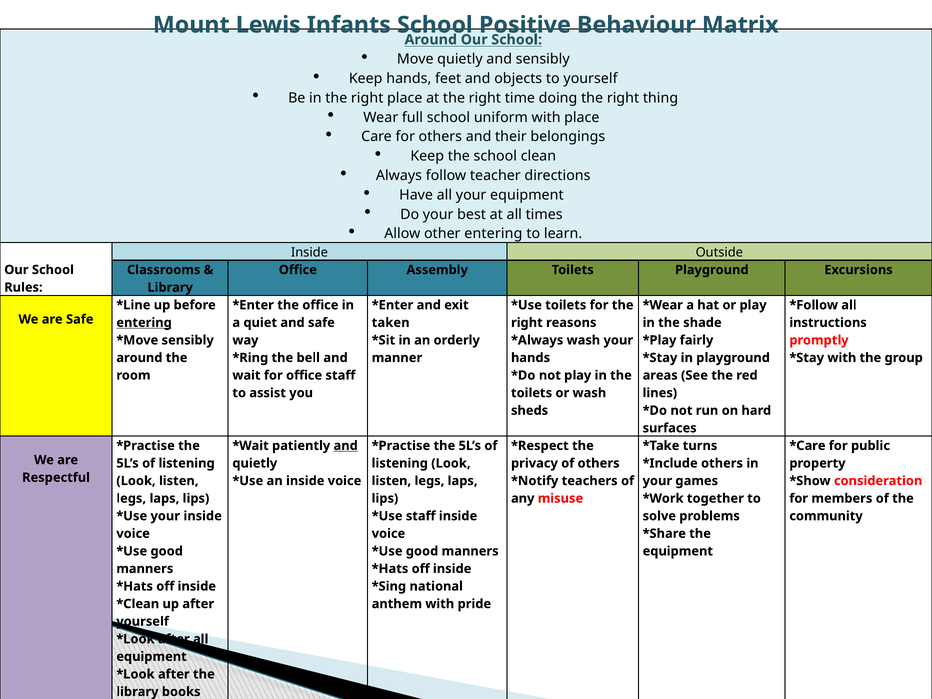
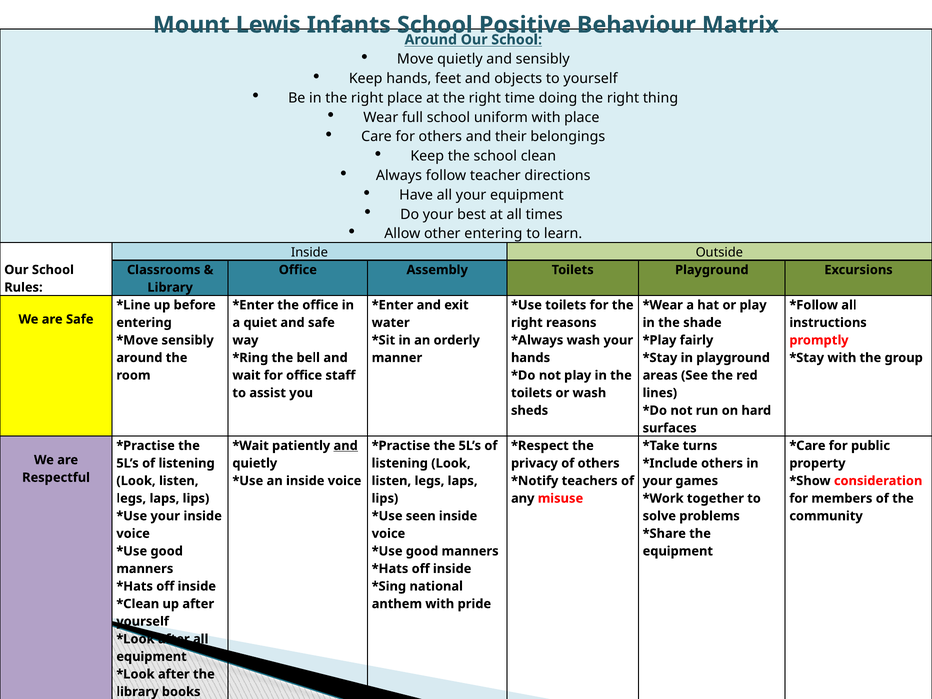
entering at (144, 323) underline: present -> none
taken at (391, 323): taken -> water
staff at (421, 516): staff -> seen
